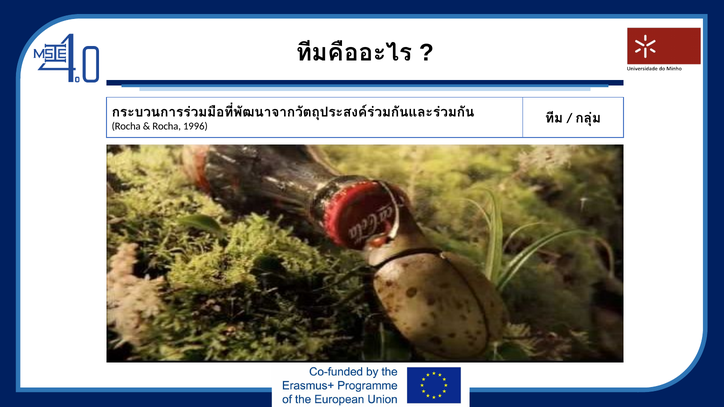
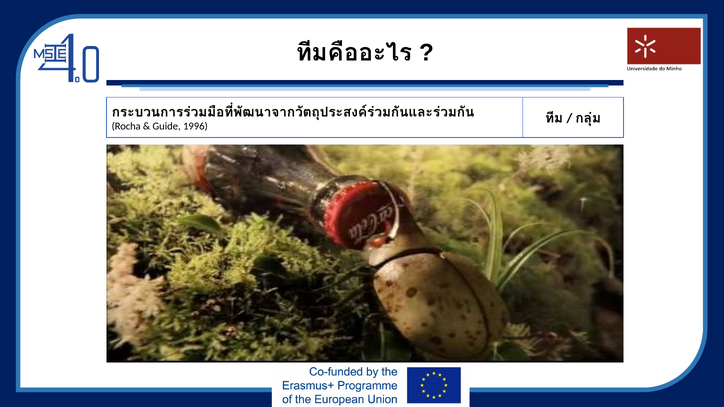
Rocha at (167, 126): Rocha -> Guide
